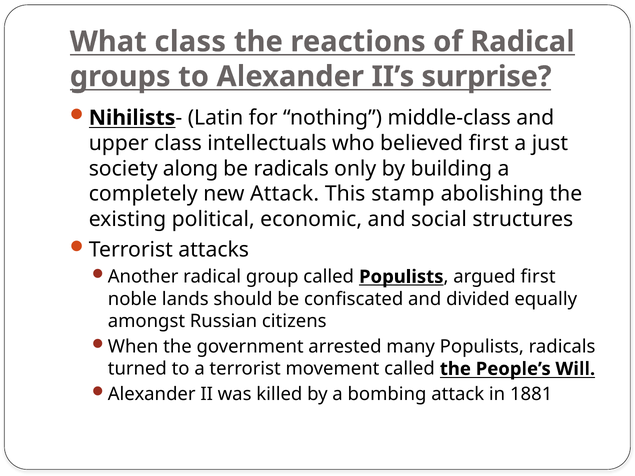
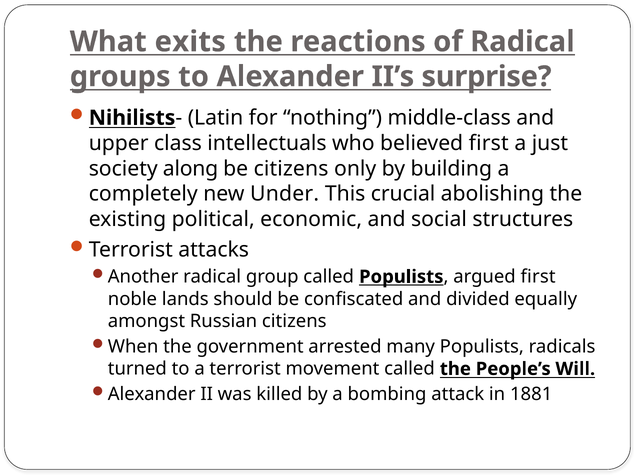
What class: class -> exits
be radicals: radicals -> citizens
new Attack: Attack -> Under
stamp: stamp -> crucial
